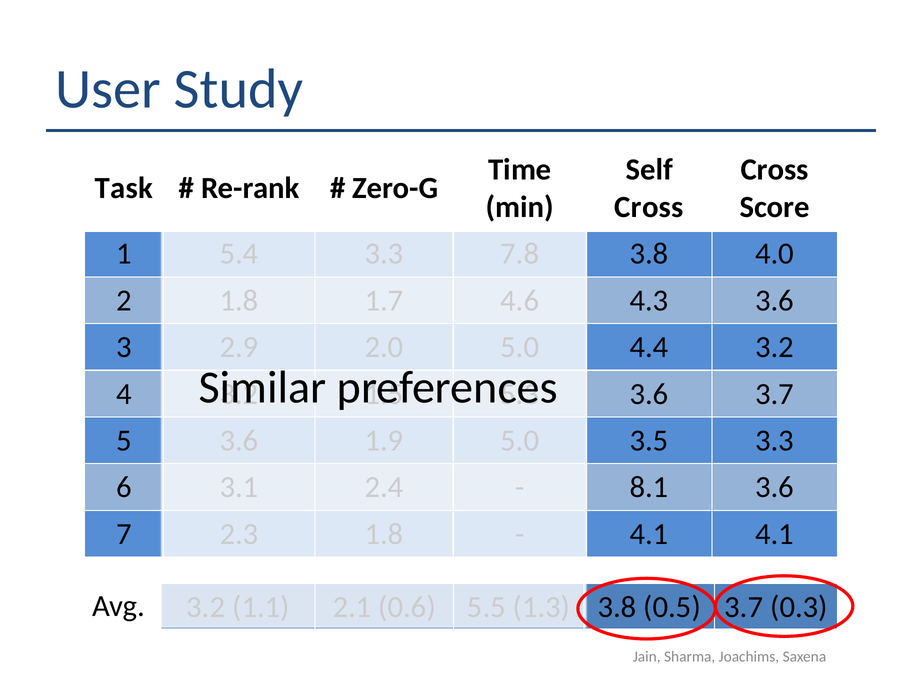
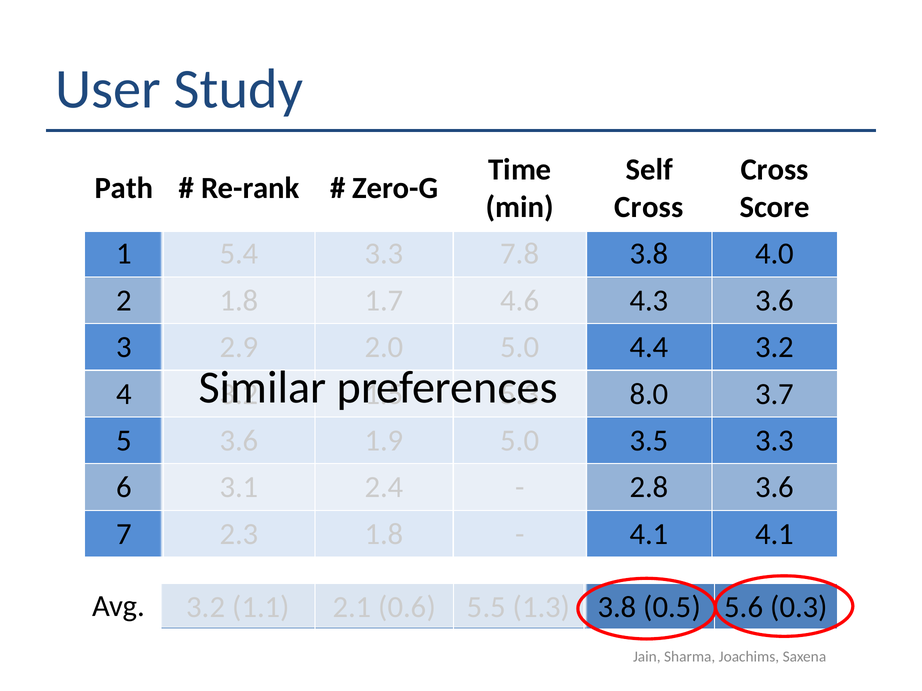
Task: Task -> Path
3.6 at (649, 394): 3.6 -> 8.0
8.1: 8.1 -> 2.8
0.5 3.7: 3.7 -> 5.6
